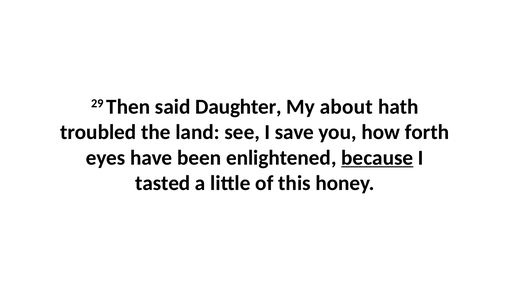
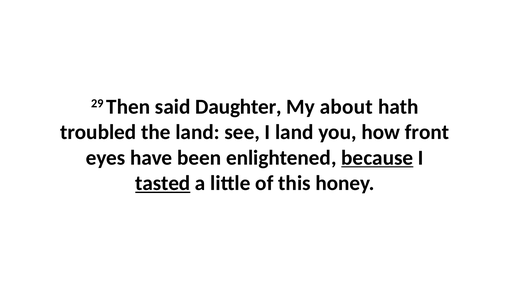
I save: save -> land
forth: forth -> front
tasted underline: none -> present
